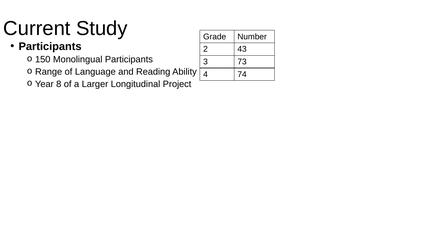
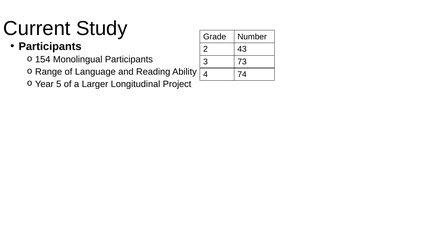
150: 150 -> 154
8: 8 -> 5
